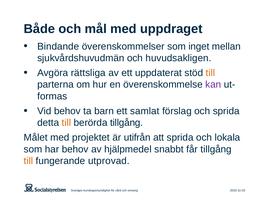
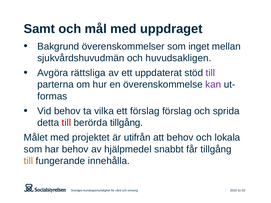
Både: Både -> Samt
Bindande: Bindande -> Bakgrund
till at (210, 73) colour: orange -> purple
barn: barn -> vilka
ett samlat: samlat -> förslag
till at (66, 123) colour: orange -> red
att sprida: sprida -> behov
utprovad: utprovad -> innehålla
